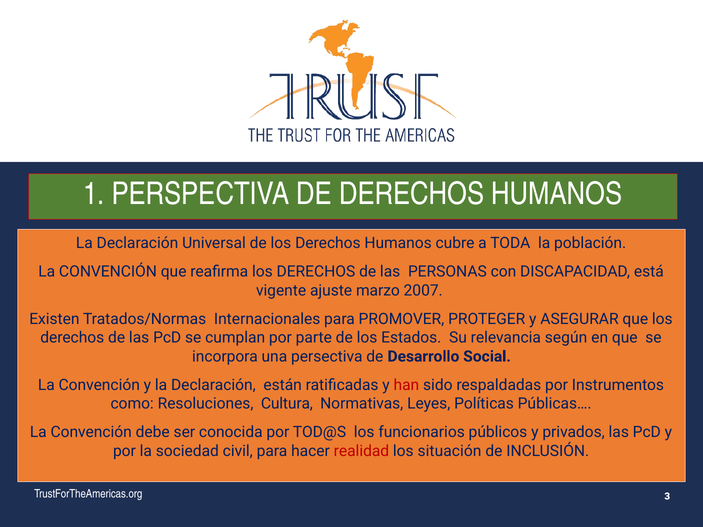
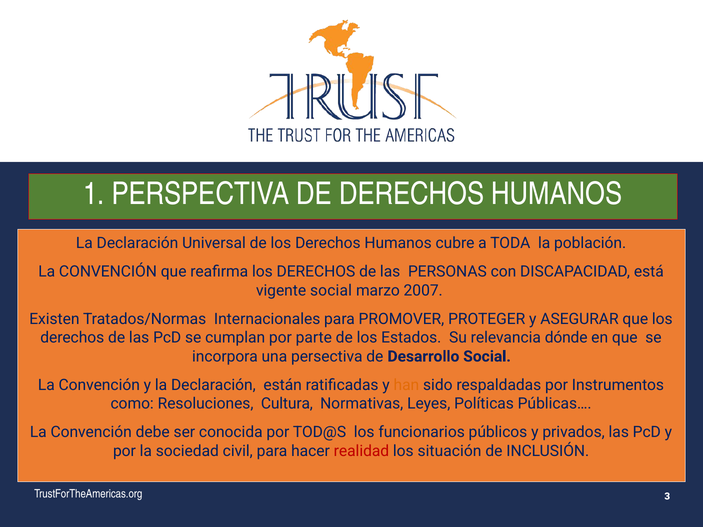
vigente ajuste: ajuste -> social
según: según -> dónde
han colour: red -> orange
